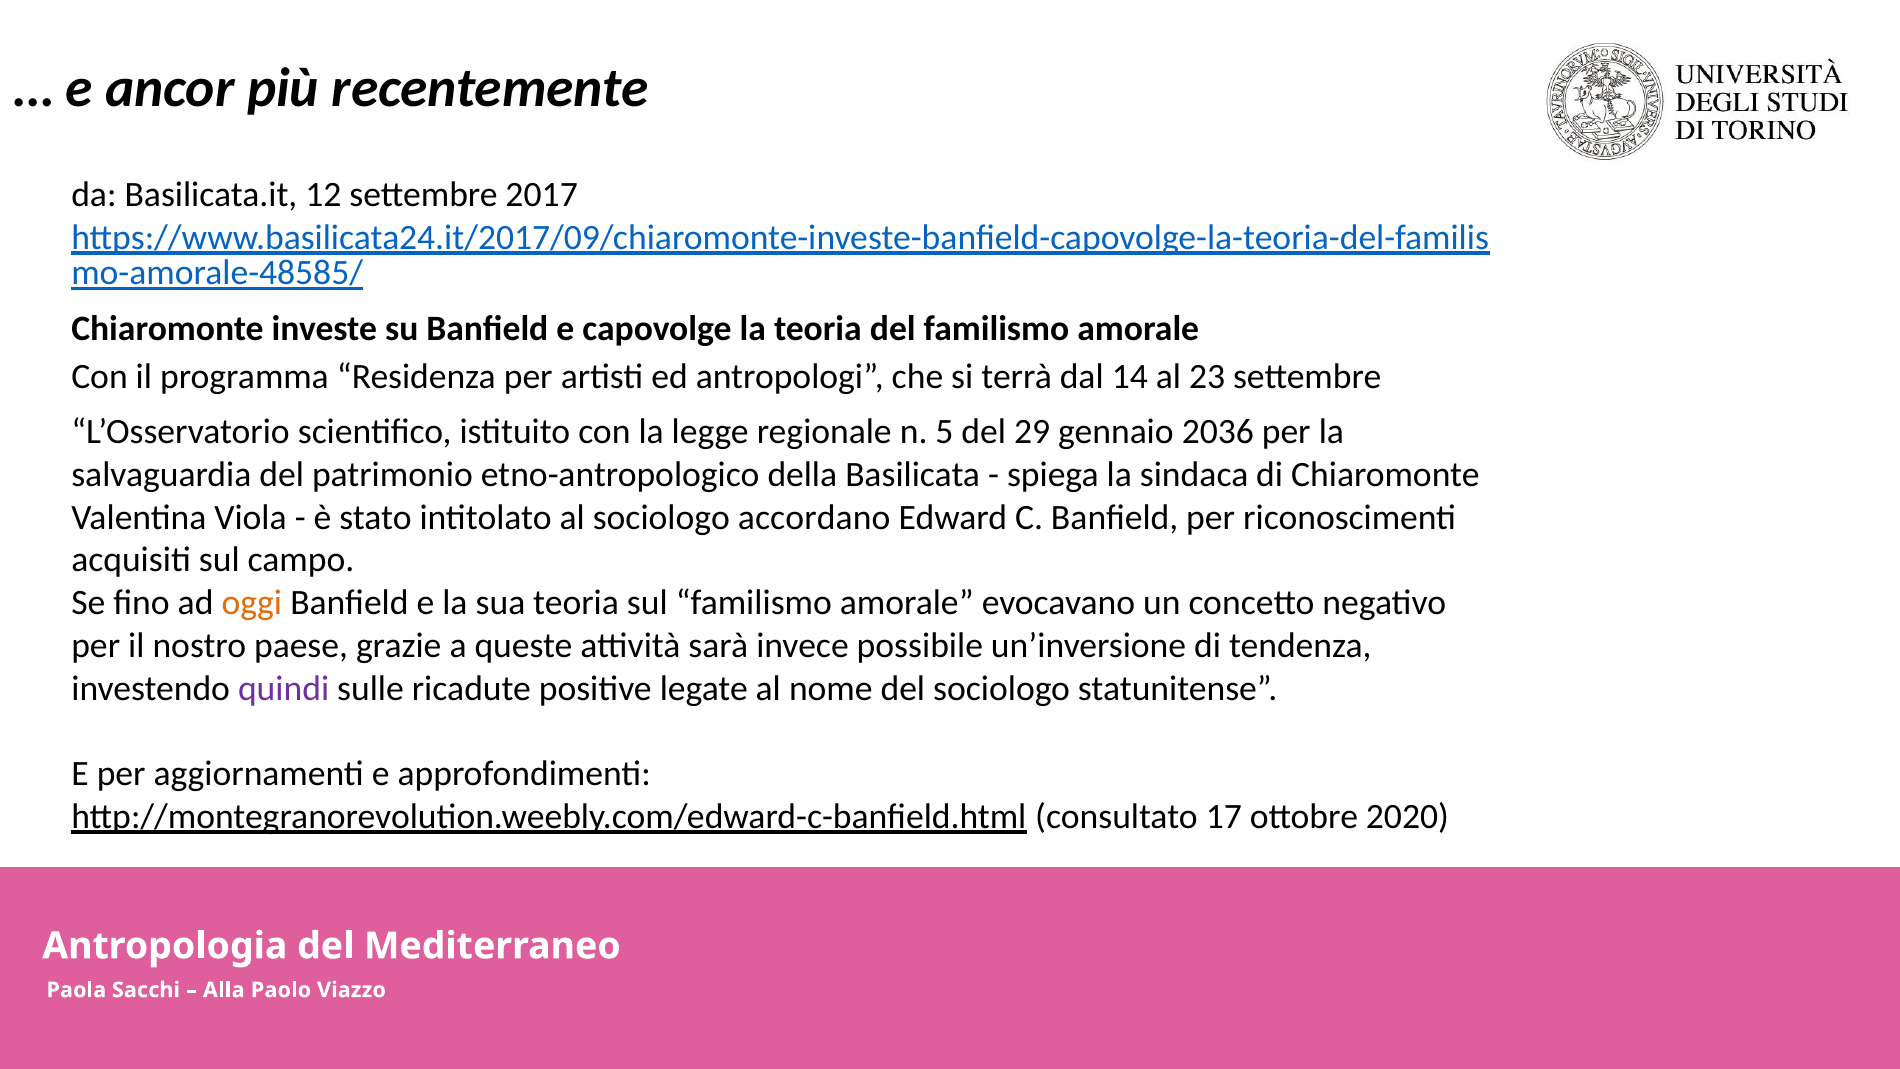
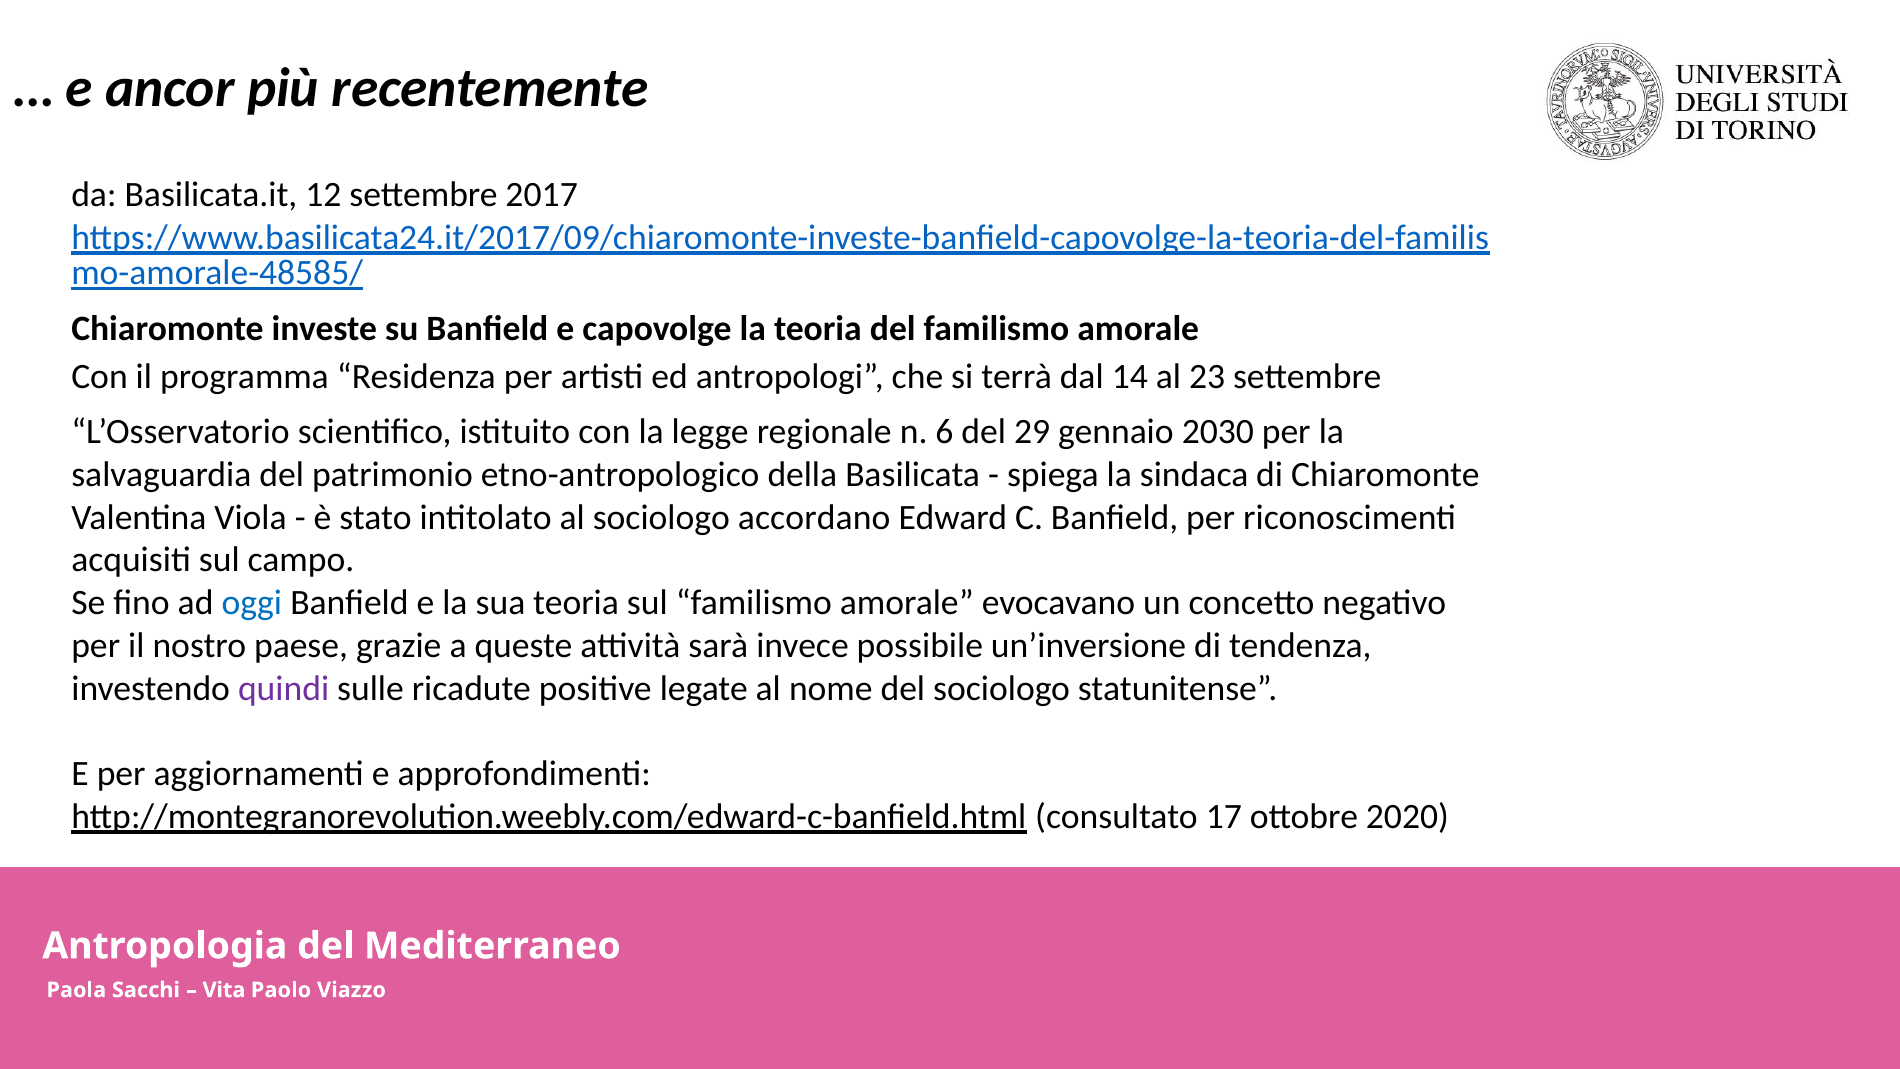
5: 5 -> 6
2036: 2036 -> 2030
oggi colour: orange -> blue
Alla: Alla -> Vita
